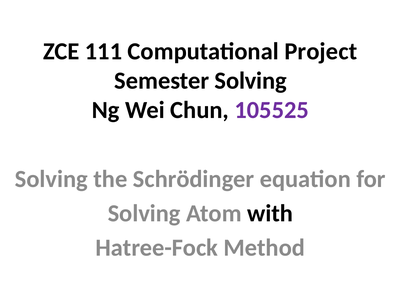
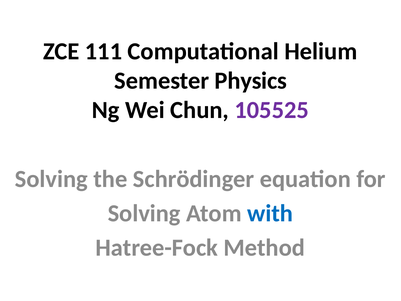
Project: Project -> Helium
Semester Solving: Solving -> Physics
with colour: black -> blue
